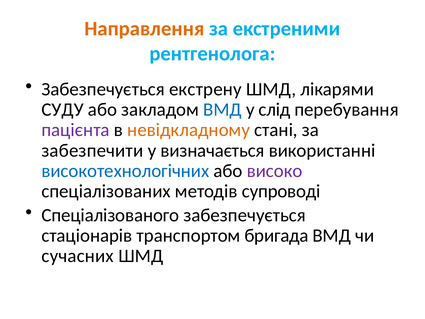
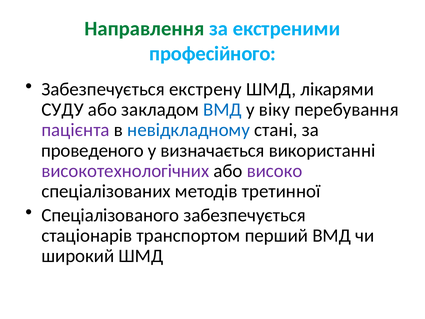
Направлення colour: orange -> green
рентгенолога: рентгенолога -> професійного
слід: слід -> віку
невідкладному colour: orange -> blue
забезпечити: забезпечити -> проведеного
високотехнологічних colour: blue -> purple
супроводі: супроводі -> третинної
бригада: бригада -> перший
сучасних: сучасних -> широкий
